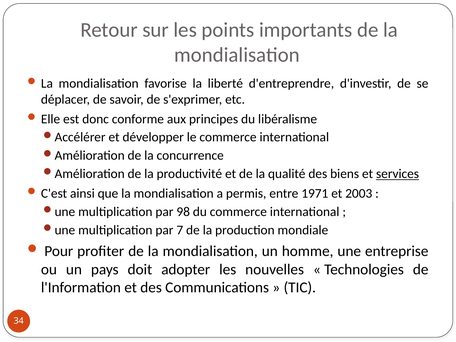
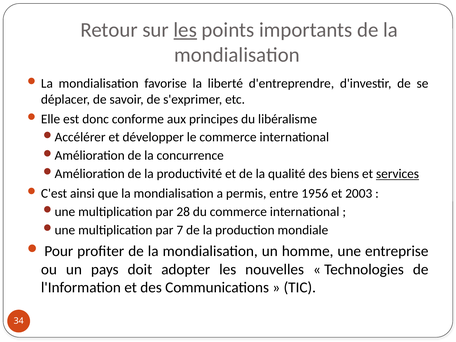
les at (185, 30) underline: none -> present
1971: 1971 -> 1956
98: 98 -> 28
